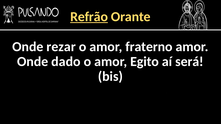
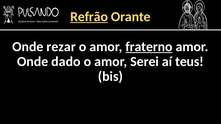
fraterno underline: none -> present
Egito: Egito -> Serei
será: será -> teus
